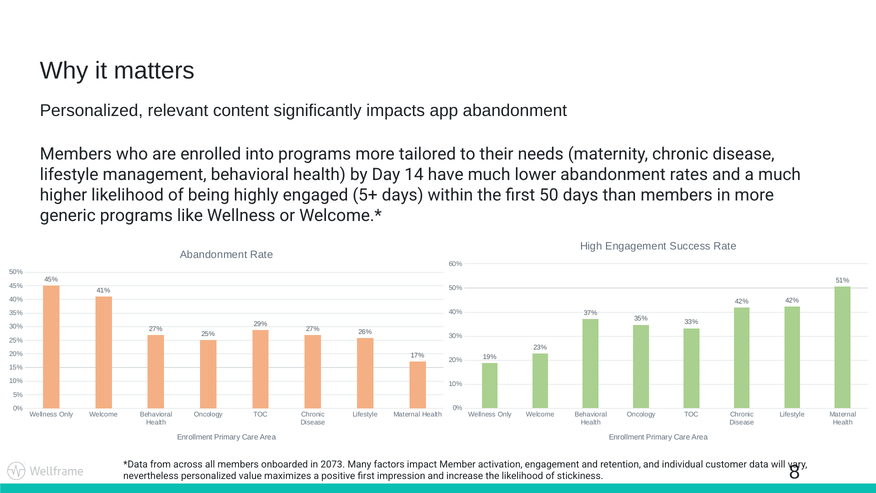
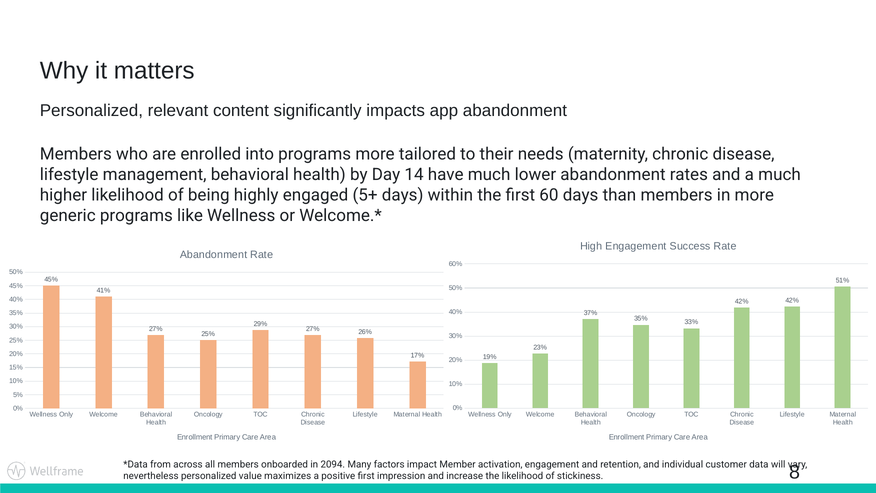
50: 50 -> 60
2073: 2073 -> 2094
